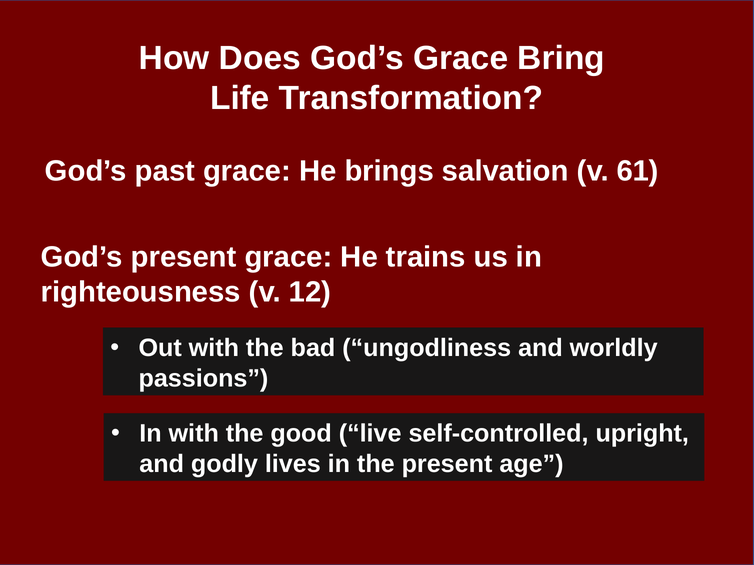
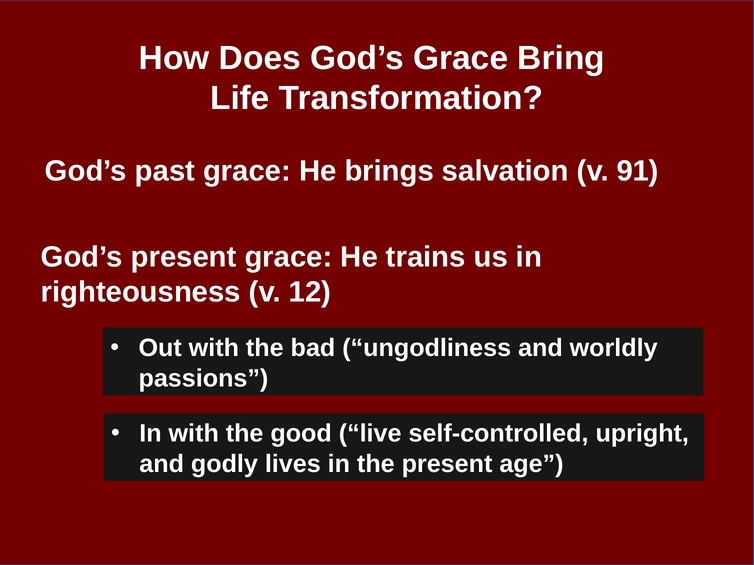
61: 61 -> 91
